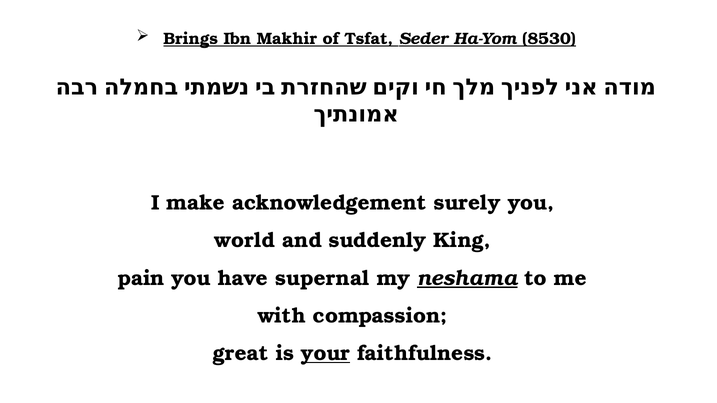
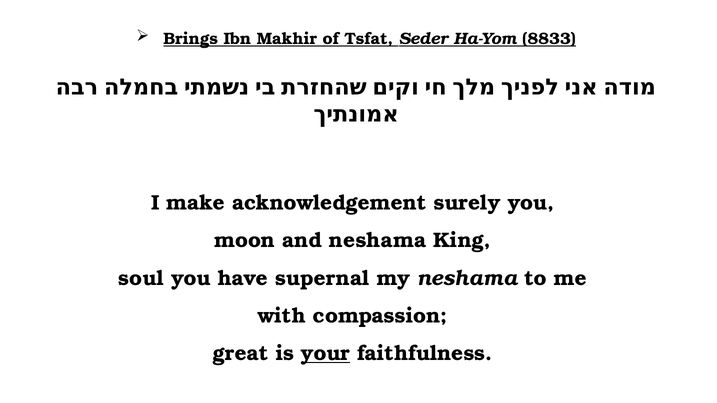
8530: 8530 -> 8833
world: world -> moon
and suddenly: suddenly -> neshama
pain: pain -> soul
neshama at (467, 278) underline: present -> none
